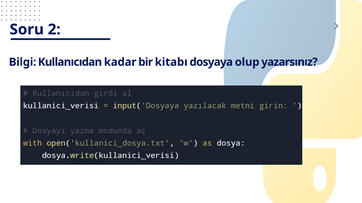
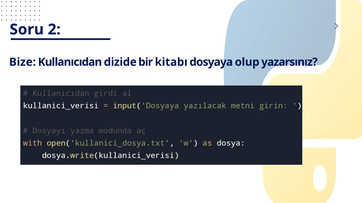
Bilgi: Bilgi -> Bize
kadar: kadar -> dizide
